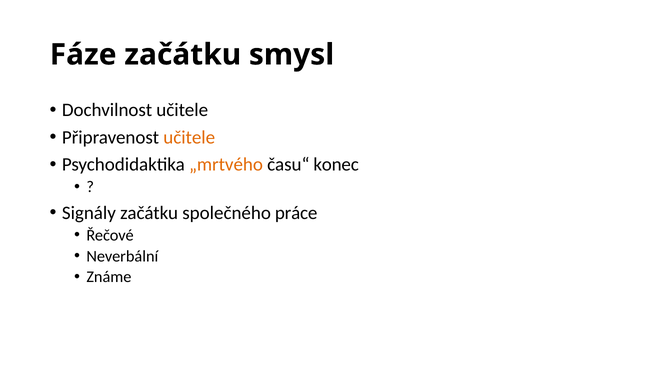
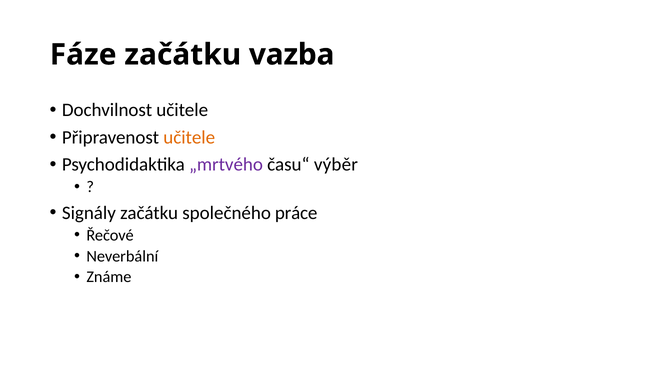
smysl: smysl -> vazba
„mrtvého colour: orange -> purple
konec: konec -> výběr
